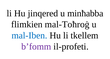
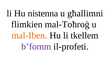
jinqered: jinqered -> nistenna
minħabba: minħabba -> għallimni
mal-Iben colour: blue -> orange
